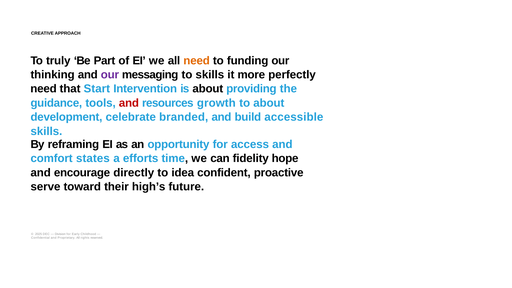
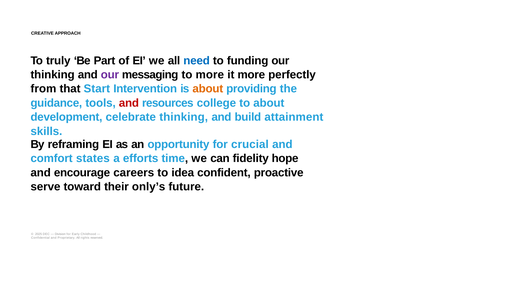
need at (197, 61) colour: orange -> blue
to skills: skills -> more
need at (44, 89): need -> from
about at (208, 89) colour: black -> orange
growth: growth -> college
celebrate branded: branded -> thinking
accessible: accessible -> attainment
access: access -> crucial
directly: directly -> careers
high’s: high’s -> only’s
